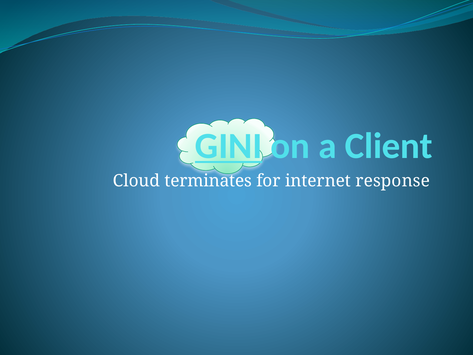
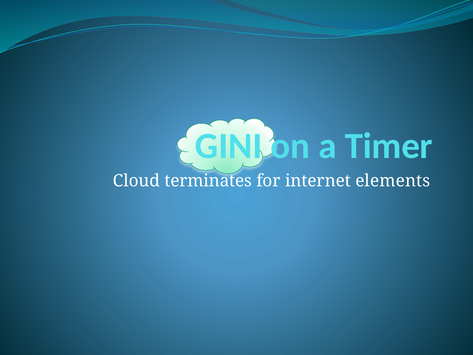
GINI underline: present -> none
Client: Client -> Timer
response: response -> elements
